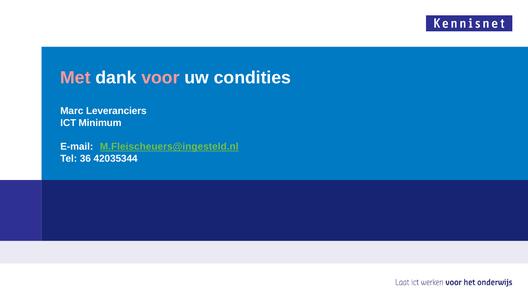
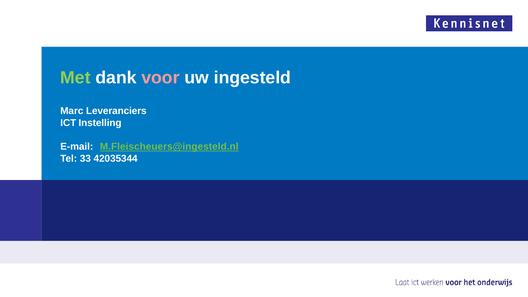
Met colour: pink -> light green
condities: condities -> ingesteld
Minimum: Minimum -> Instelling
36: 36 -> 33
